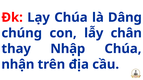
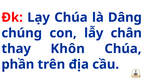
Nhập: Nhập -> Khôn
nhận: nhận -> phần
